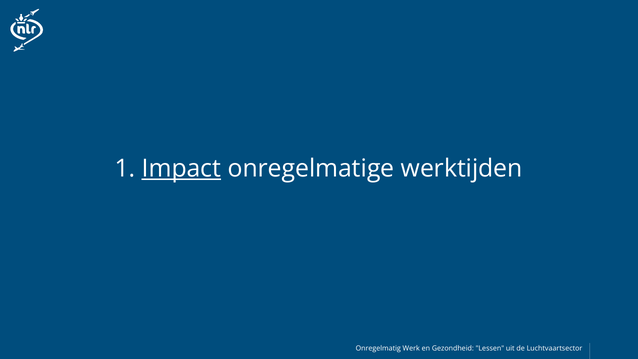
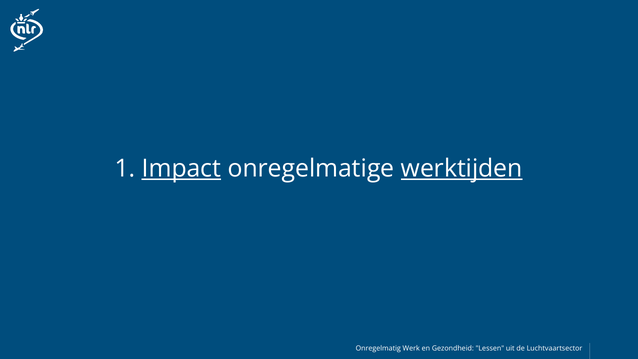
werktijden underline: none -> present
